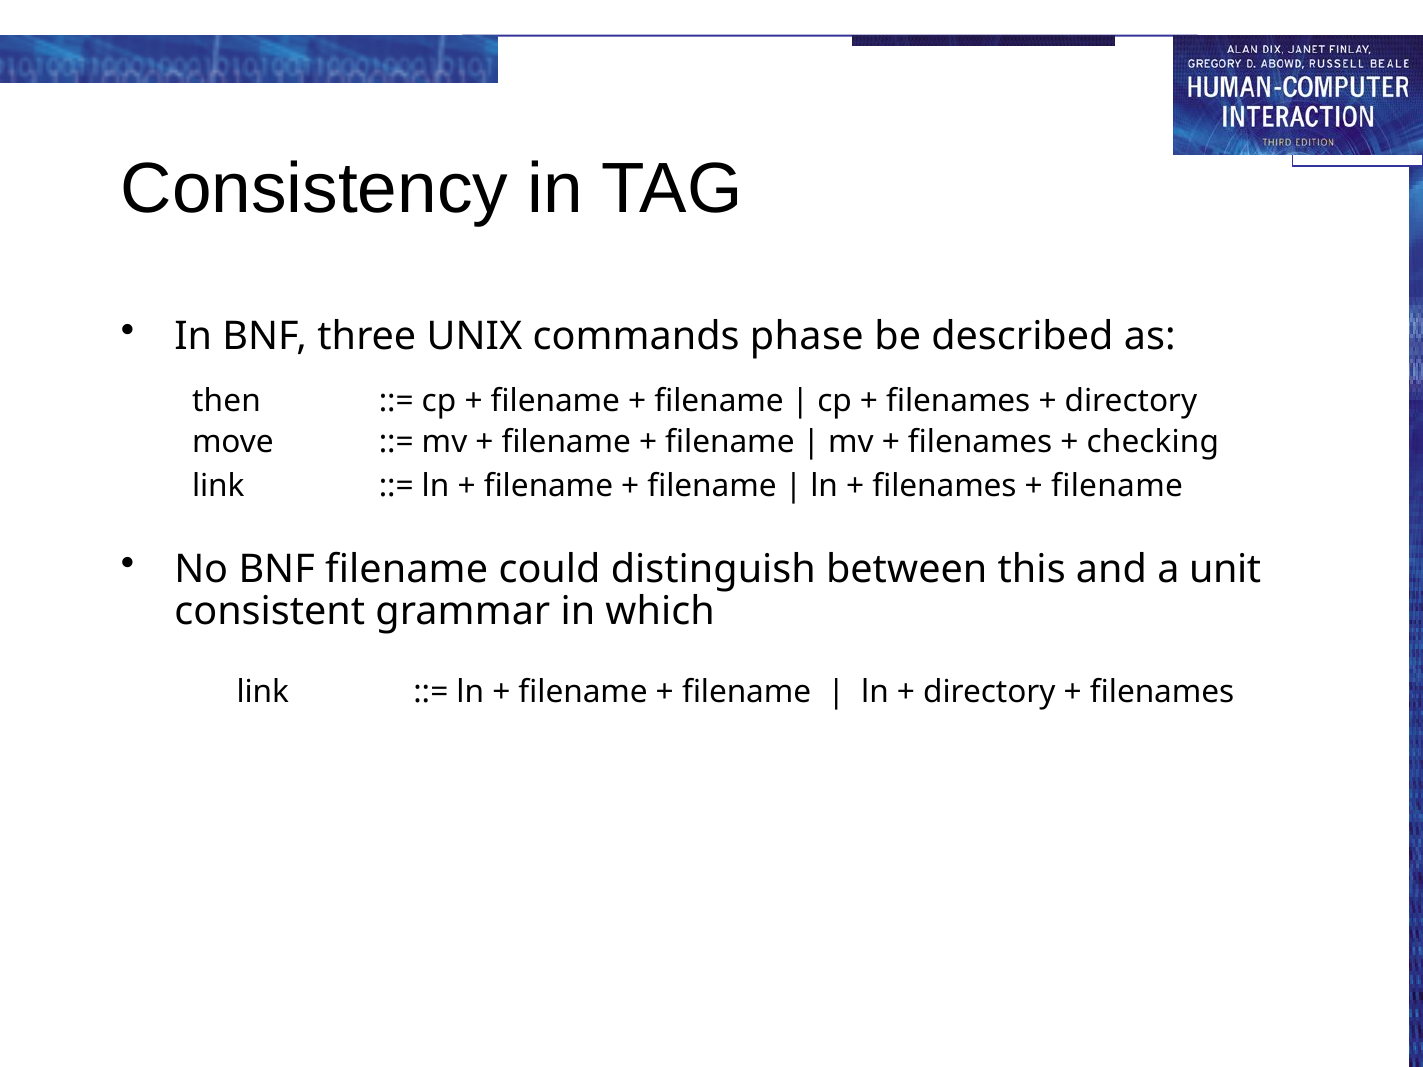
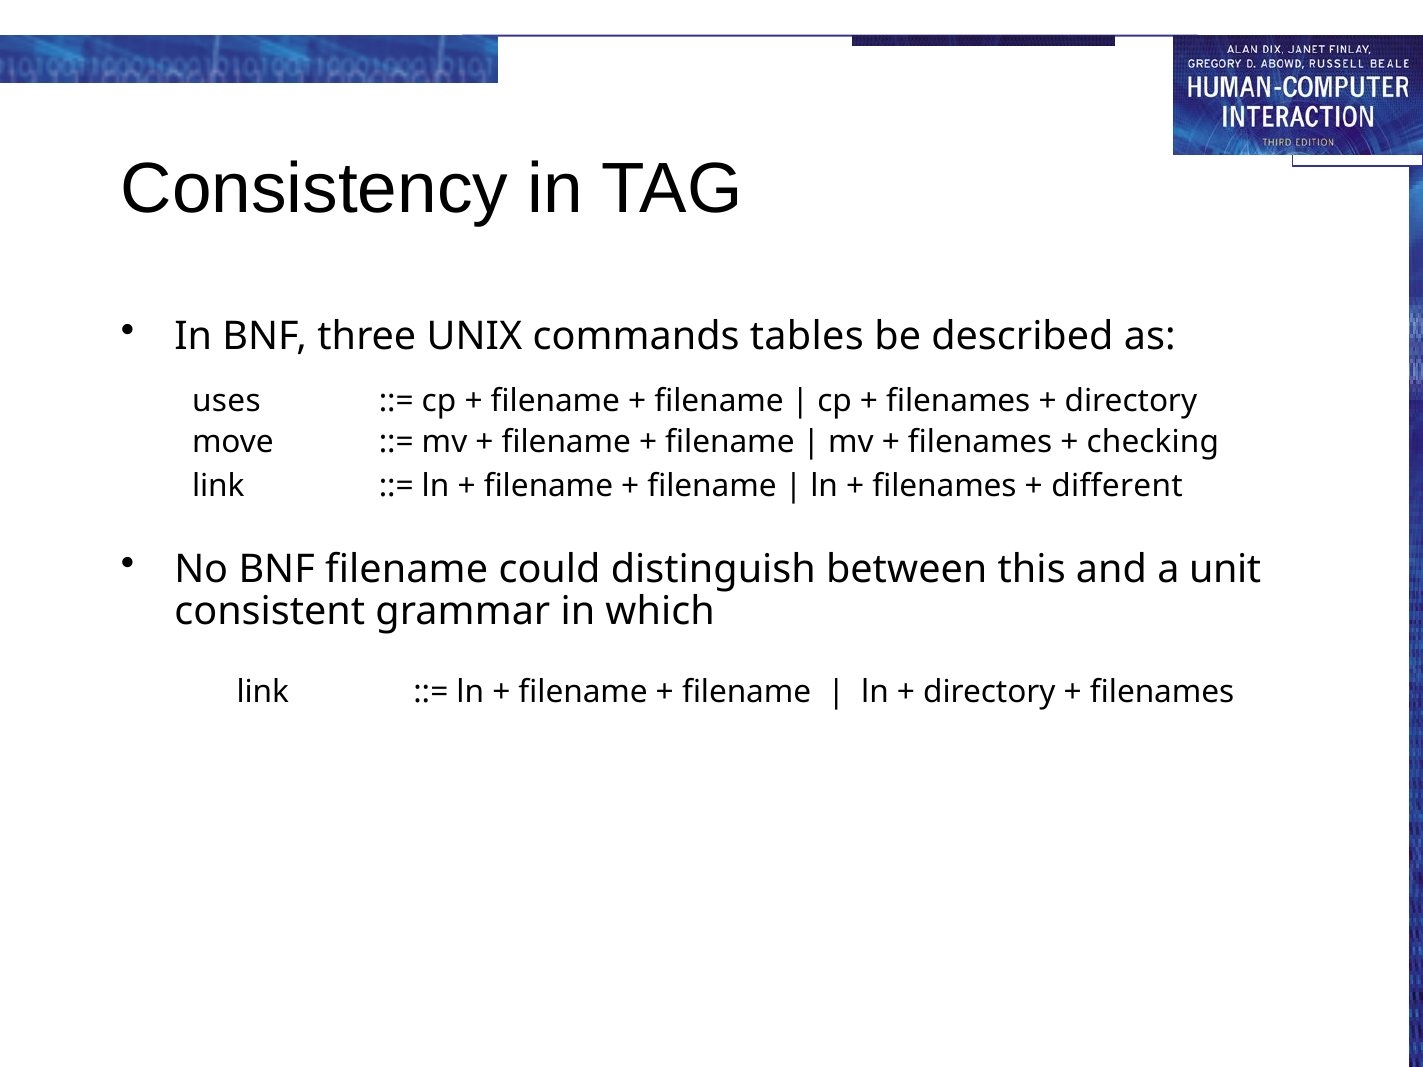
phase: phase -> tables
then: then -> uses
filename at (1117, 487): filename -> different
